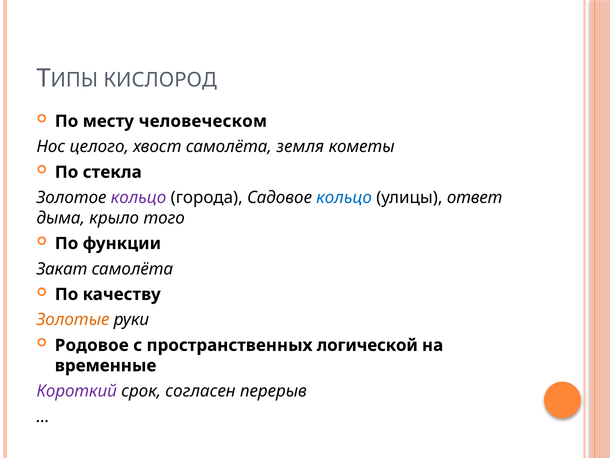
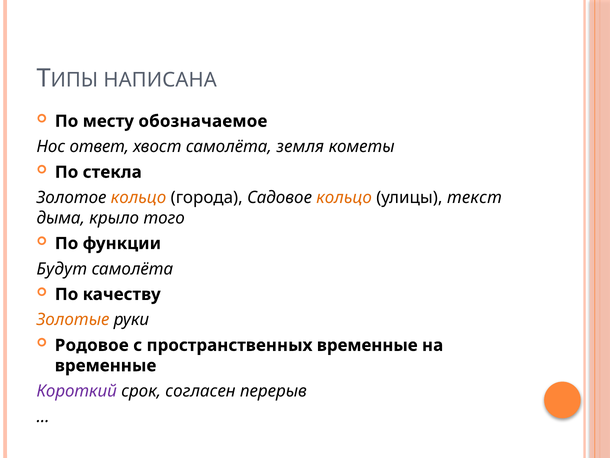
КИСЛОРОД: КИСЛОРОД -> НАПИСАНА
человеческом: человеческом -> обозначаемое
целого: целого -> ответ
кольцо at (139, 197) colour: purple -> orange
кольцо at (344, 197) colour: blue -> orange
ответ: ответ -> текст
Закат: Закат -> Будут
пространственных логической: логической -> временные
